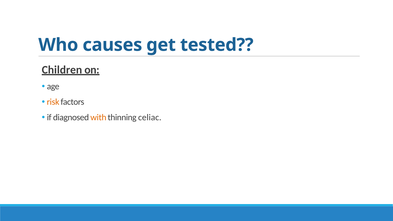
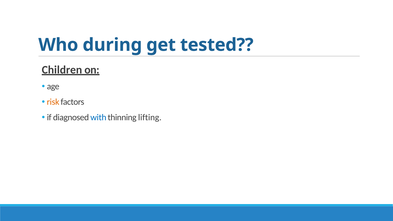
causes: causes -> during
with colour: orange -> blue
celiac: celiac -> lifting
